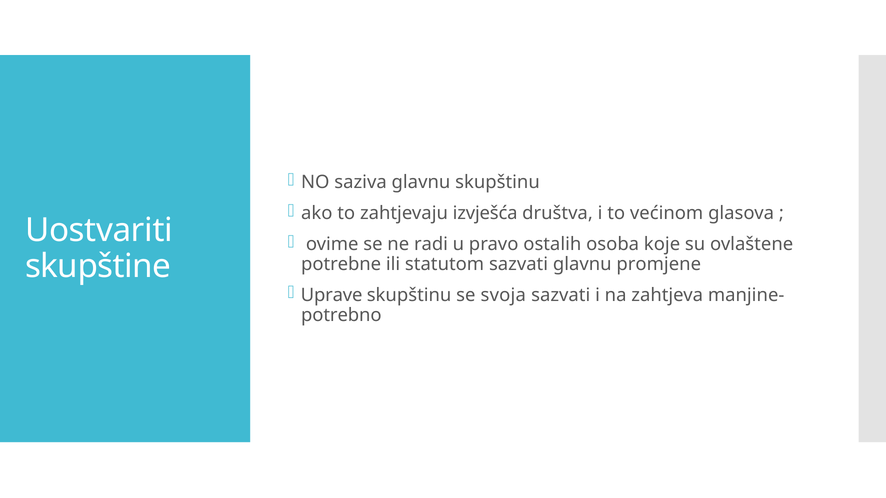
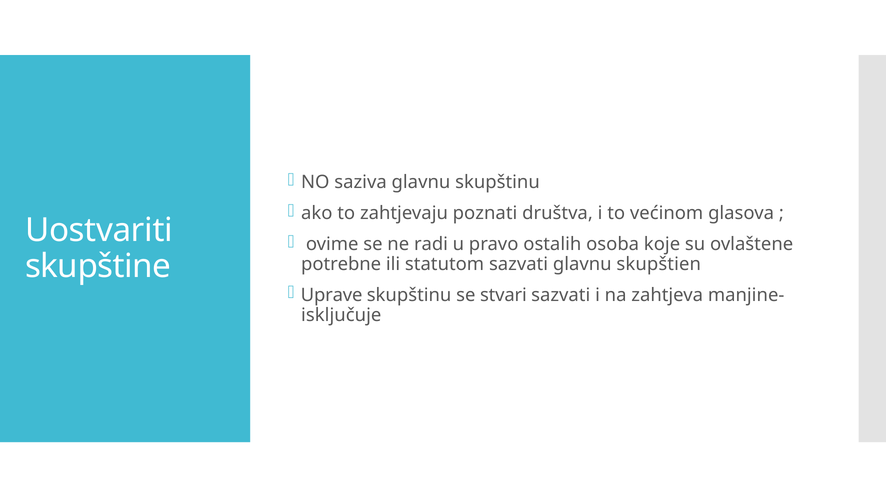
izvješća: izvješća -> poznati
promjene: promjene -> skupštien
svoja: svoja -> stvari
potrebno: potrebno -> isključuje
